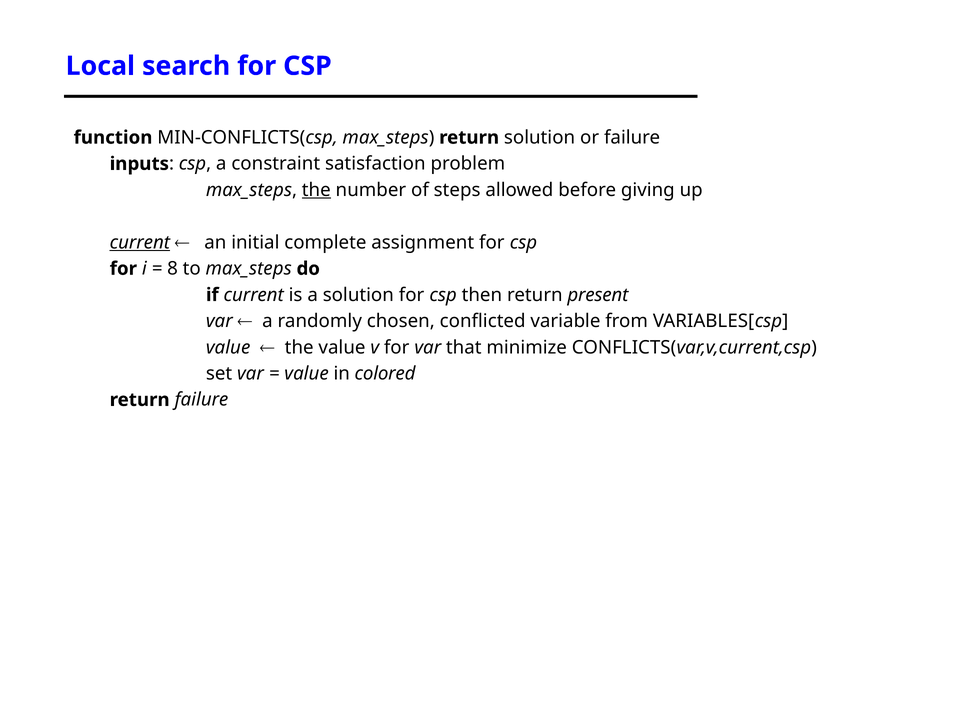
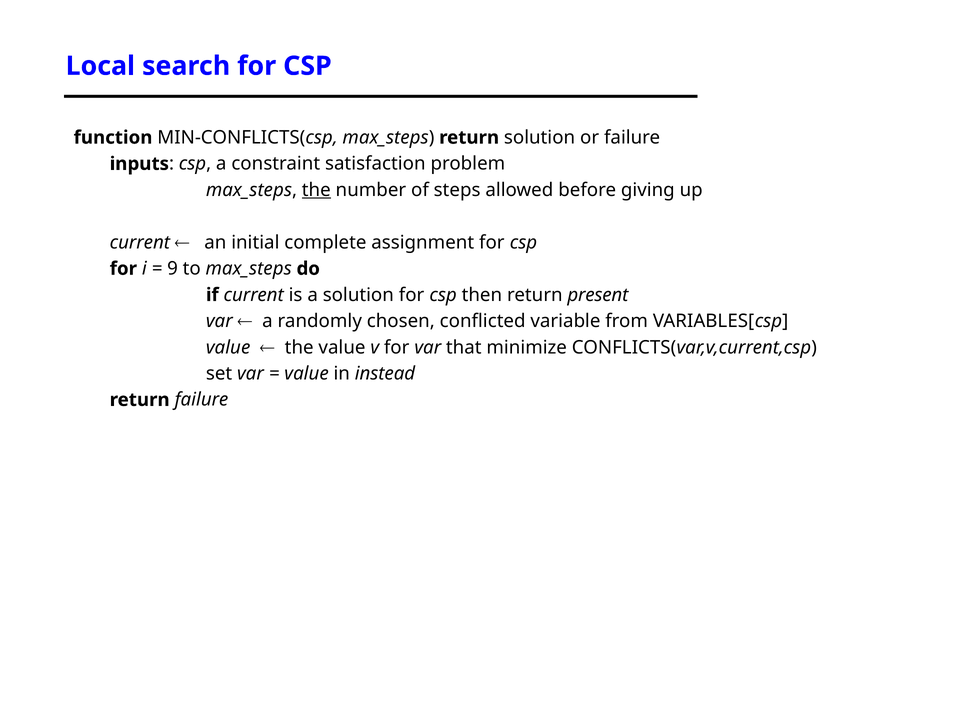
current at (140, 242) underline: present -> none
8: 8 -> 9
colored: colored -> instead
